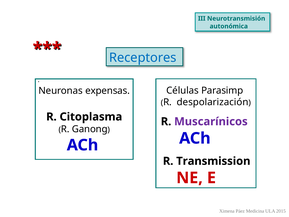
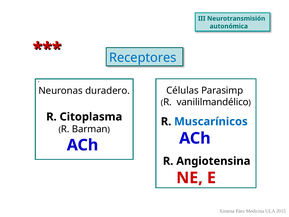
expensas: expensas -> duradero
despolarización: despolarización -> vanililmandélico
Muscarínicos colour: purple -> blue
Ganong: Ganong -> Barman
Transmission: Transmission -> Angiotensina
